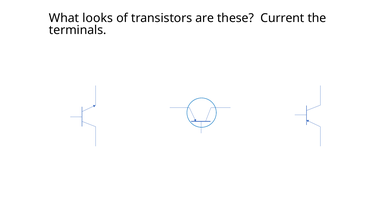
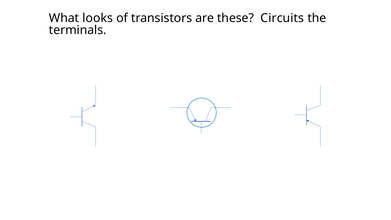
Current: Current -> Circuits
